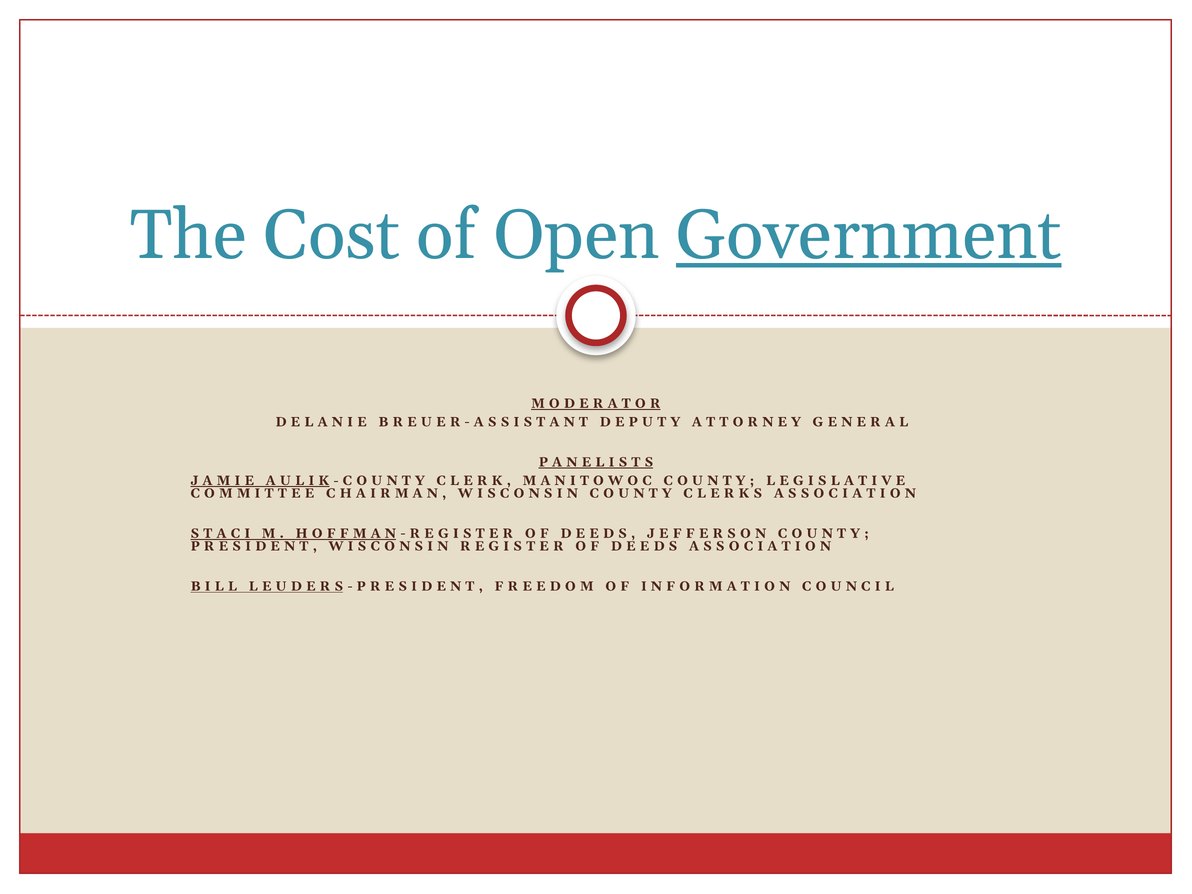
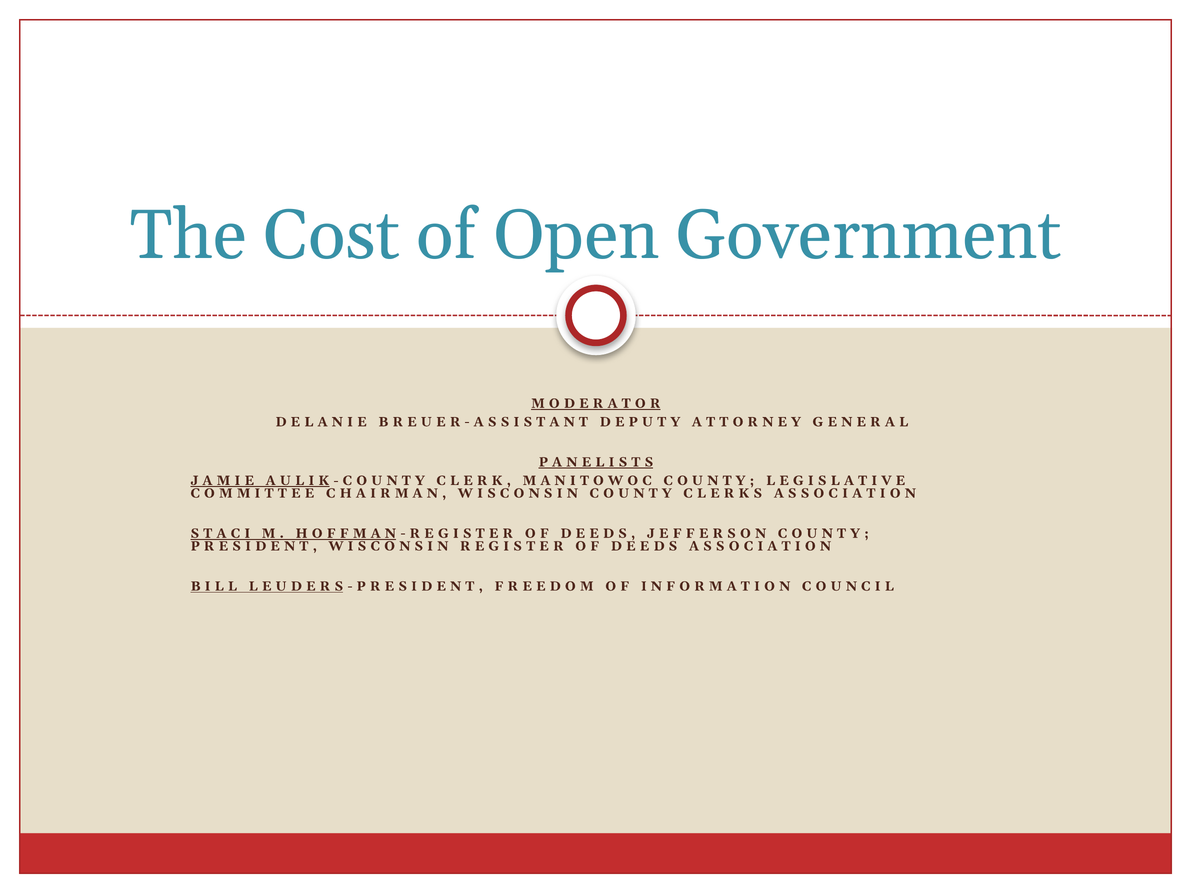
Government underline: present -> none
